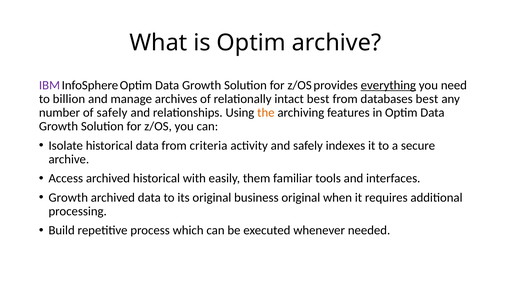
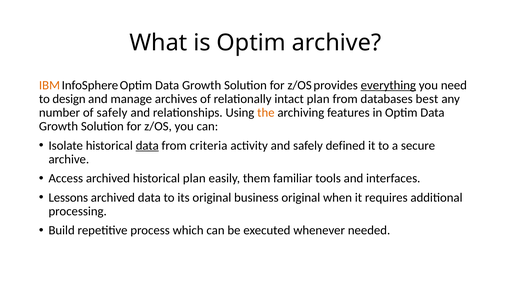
IBM colour: purple -> orange
billion: billion -> design
intact best: best -> plan
data at (147, 146) underline: none -> present
indexes: indexes -> defined
historical with: with -> plan
Growth at (68, 198): Growth -> Lessons
